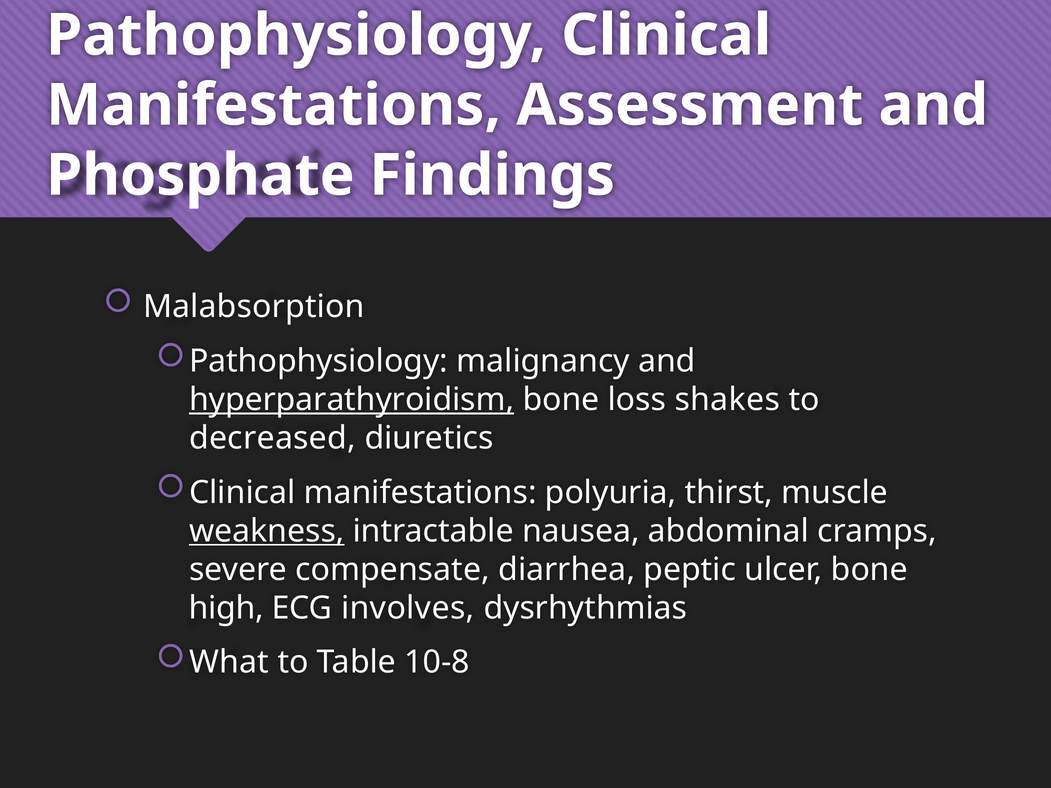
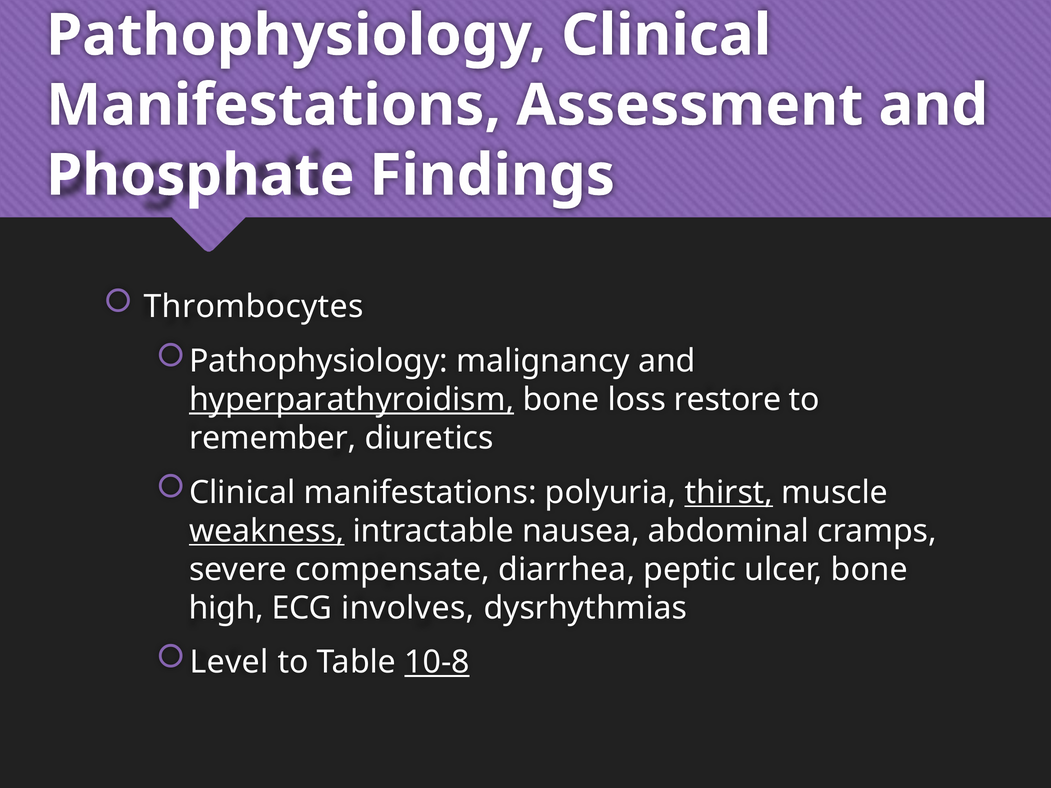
Malabsorption: Malabsorption -> Thrombocytes
shakes: shakes -> restore
decreased: decreased -> remember
thirst underline: none -> present
What: What -> Level
10-8 underline: none -> present
